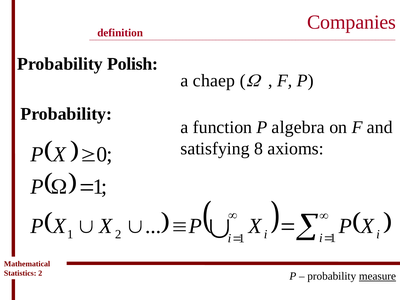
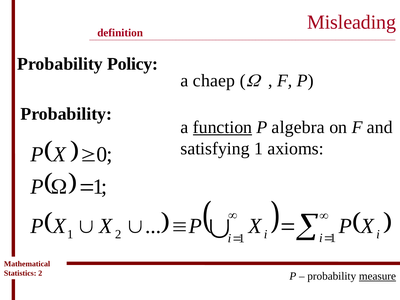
Companies: Companies -> Misleading
Polish: Polish -> Policy
function underline: none -> present
satisfying 8: 8 -> 1
